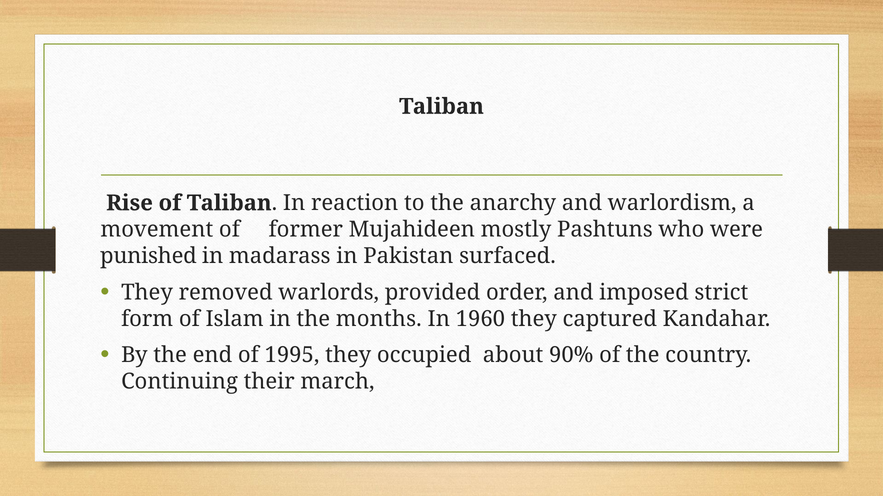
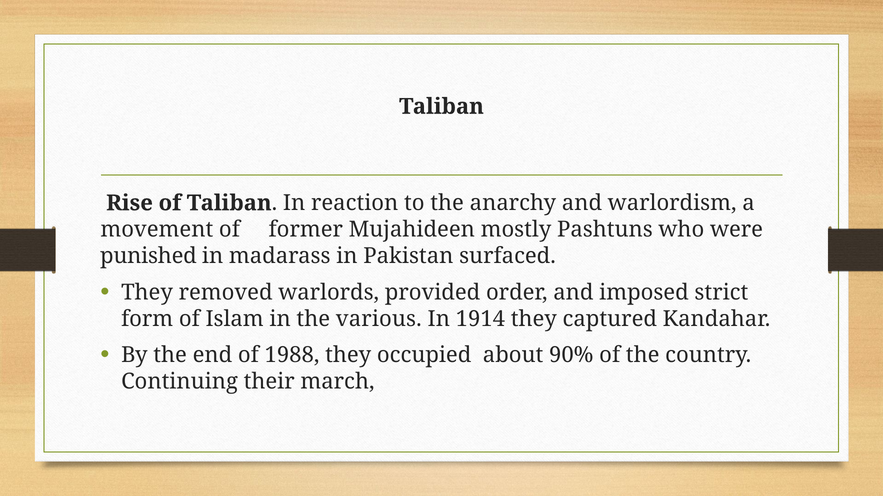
months: months -> various
1960: 1960 -> 1914
1995: 1995 -> 1988
